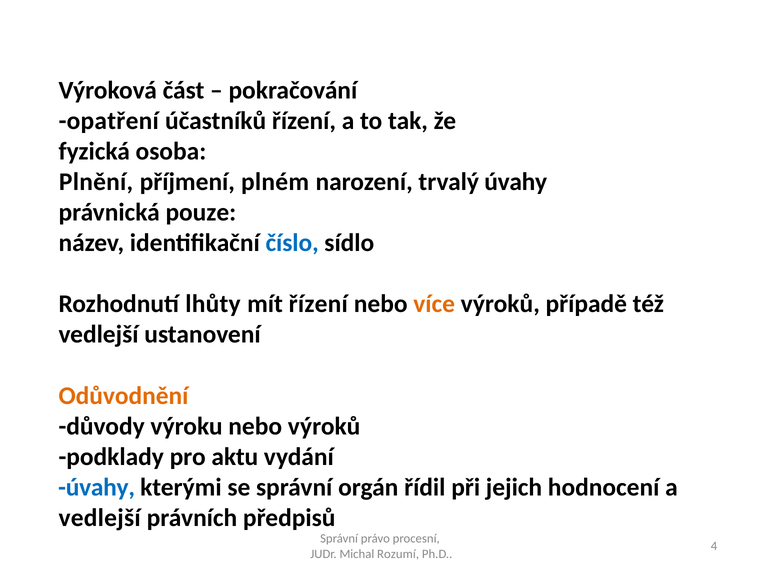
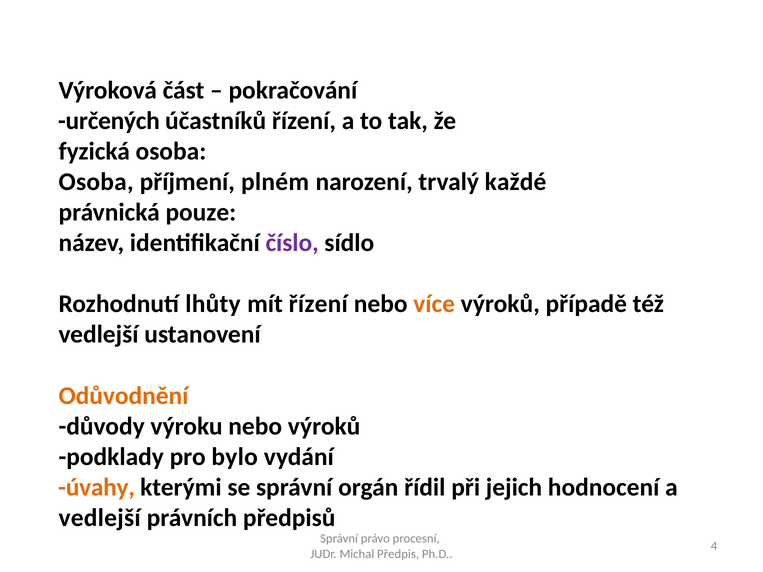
opatření: opatření -> určených
Plnění at (96, 182): Plnění -> Osoba
trvalý úvahy: úvahy -> každé
číslo colour: blue -> purple
aktu: aktu -> bylo
úvahy at (97, 487) colour: blue -> orange
Rozumí: Rozumí -> Předpis
